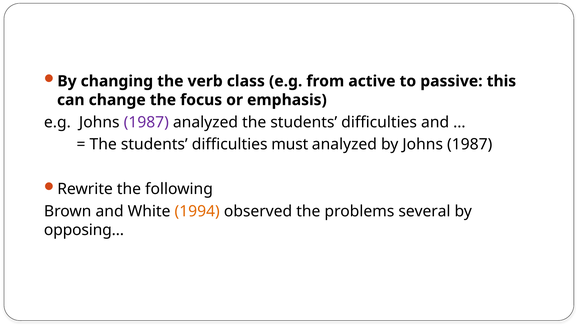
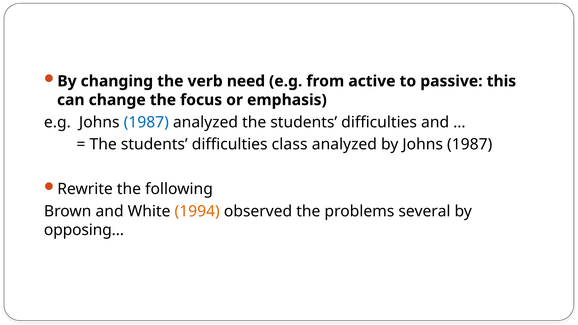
class: class -> need
1987 at (146, 122) colour: purple -> blue
must: must -> class
